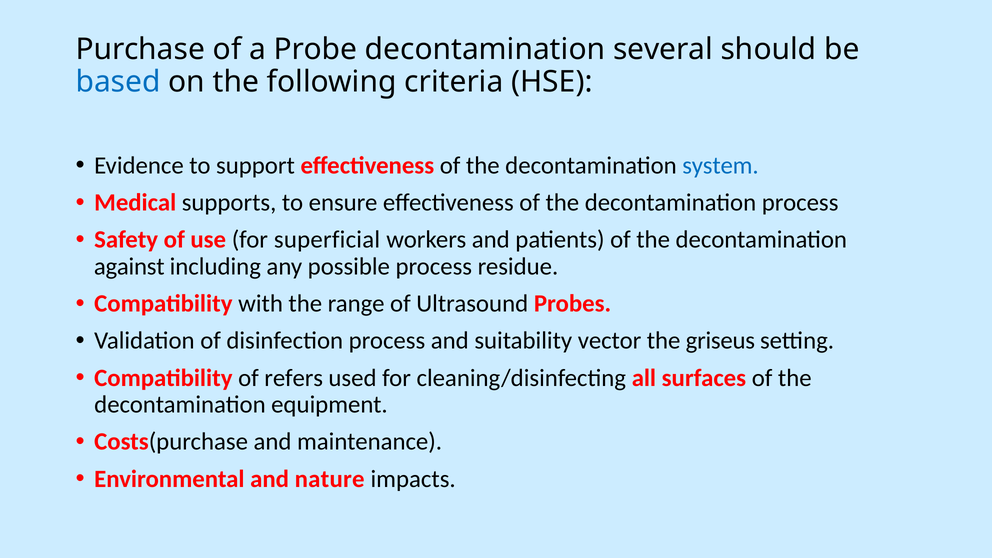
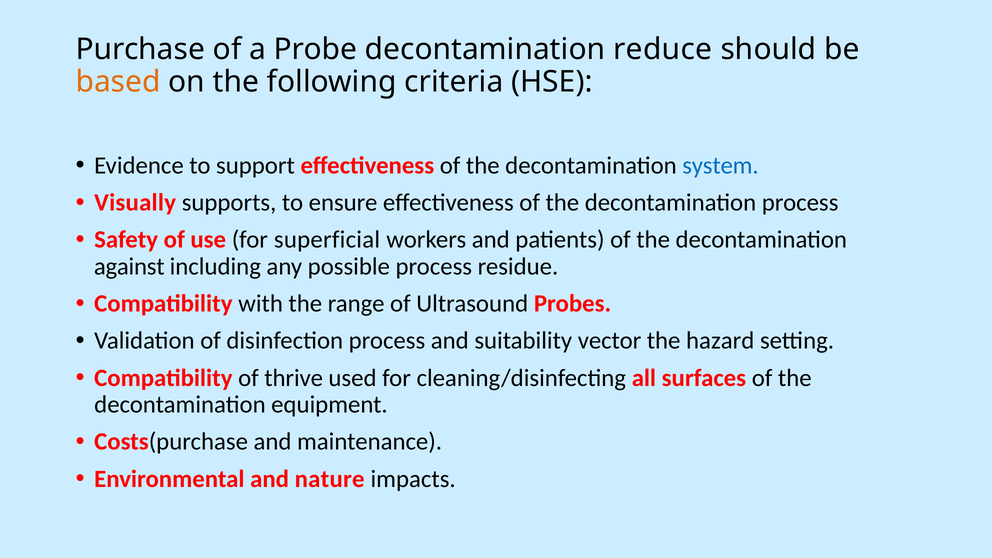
several: several -> reduce
based colour: blue -> orange
Medical: Medical -> Visually
griseus: griseus -> hazard
refers: refers -> thrive
